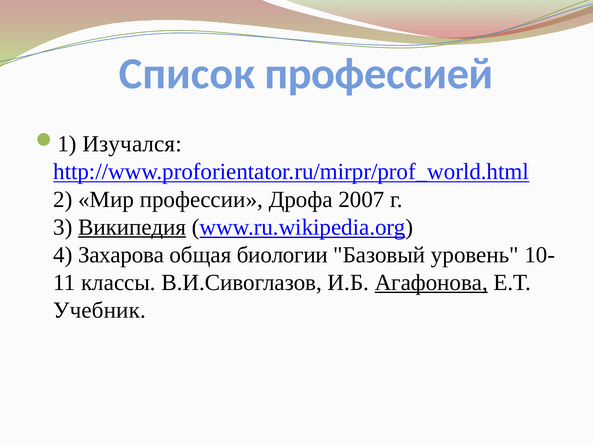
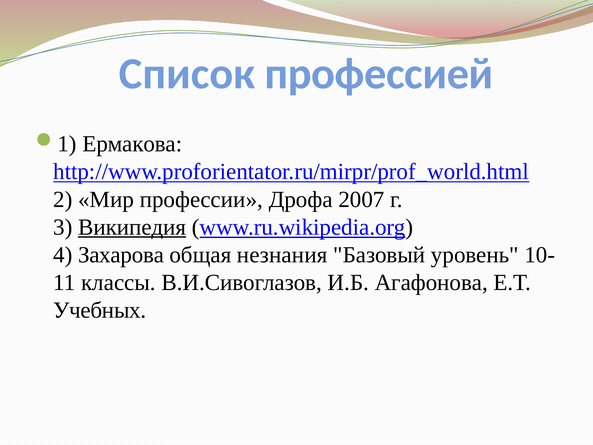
Изучался: Изучался -> Ермакова
биологии: биологии -> незнания
Агафонова underline: present -> none
Учебник: Учебник -> Учебных
